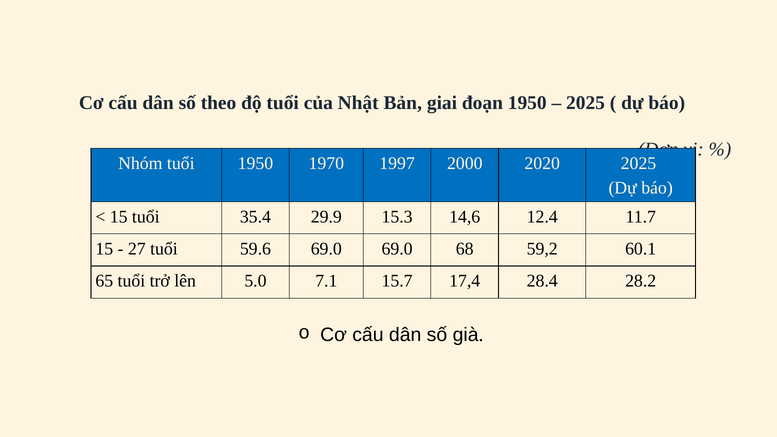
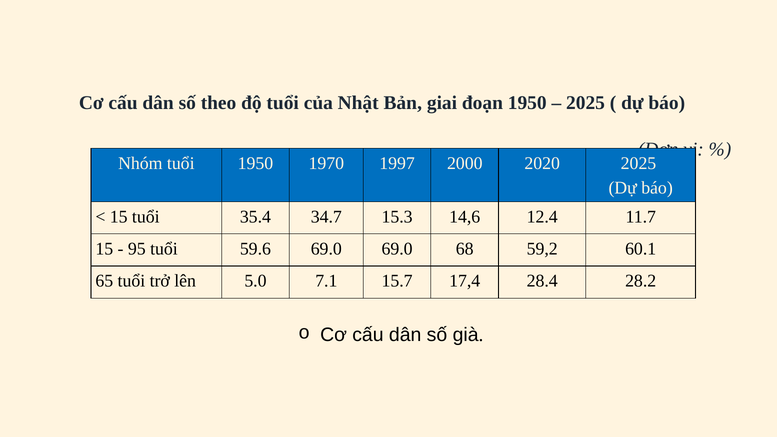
29.9: 29.9 -> 34.7
27: 27 -> 95
